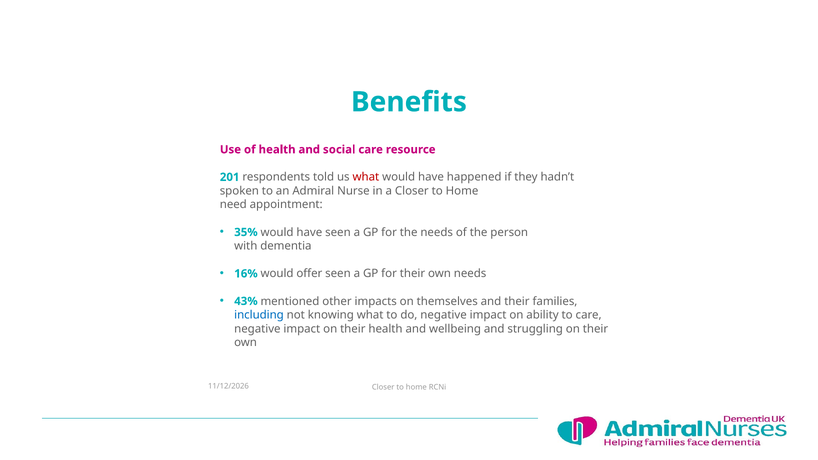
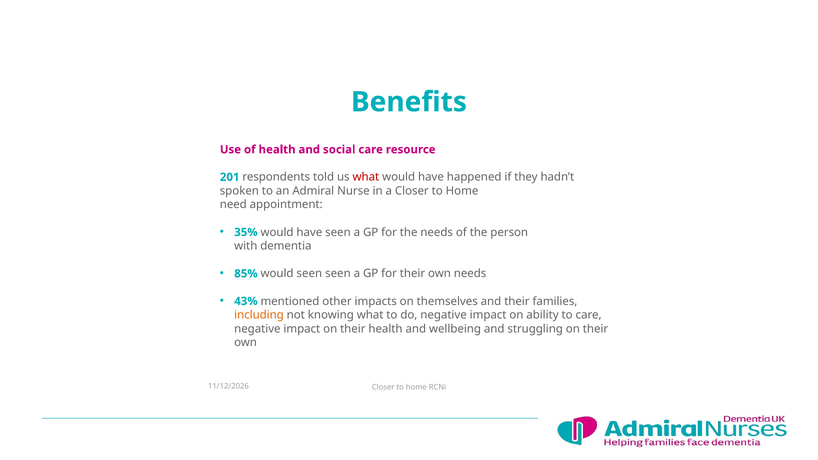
16%: 16% -> 85%
would offer: offer -> seen
including colour: blue -> orange
